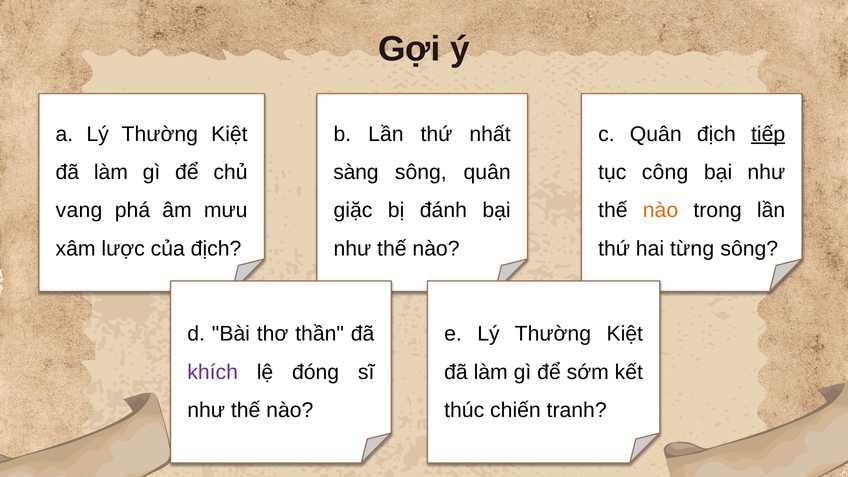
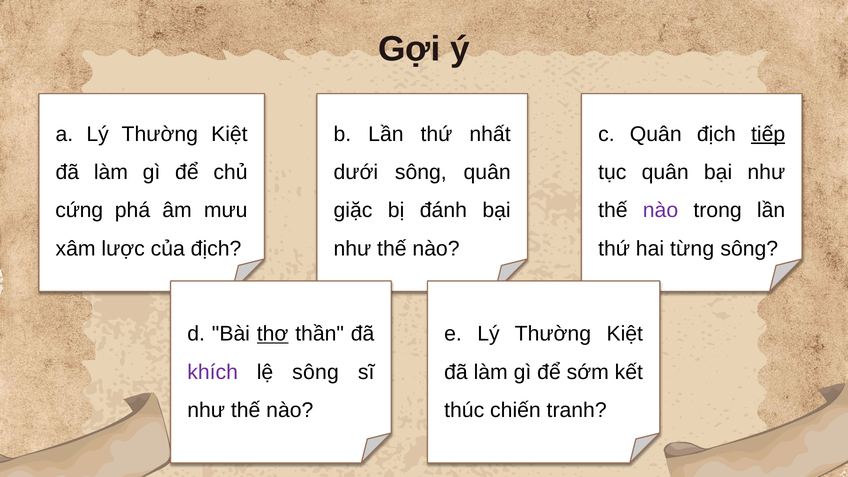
sàng: sàng -> dưới
tục công: công -> quân
vang: vang -> cứng
nào at (661, 210) colour: orange -> purple
thơ underline: none -> present
lệ đóng: đóng -> sông
